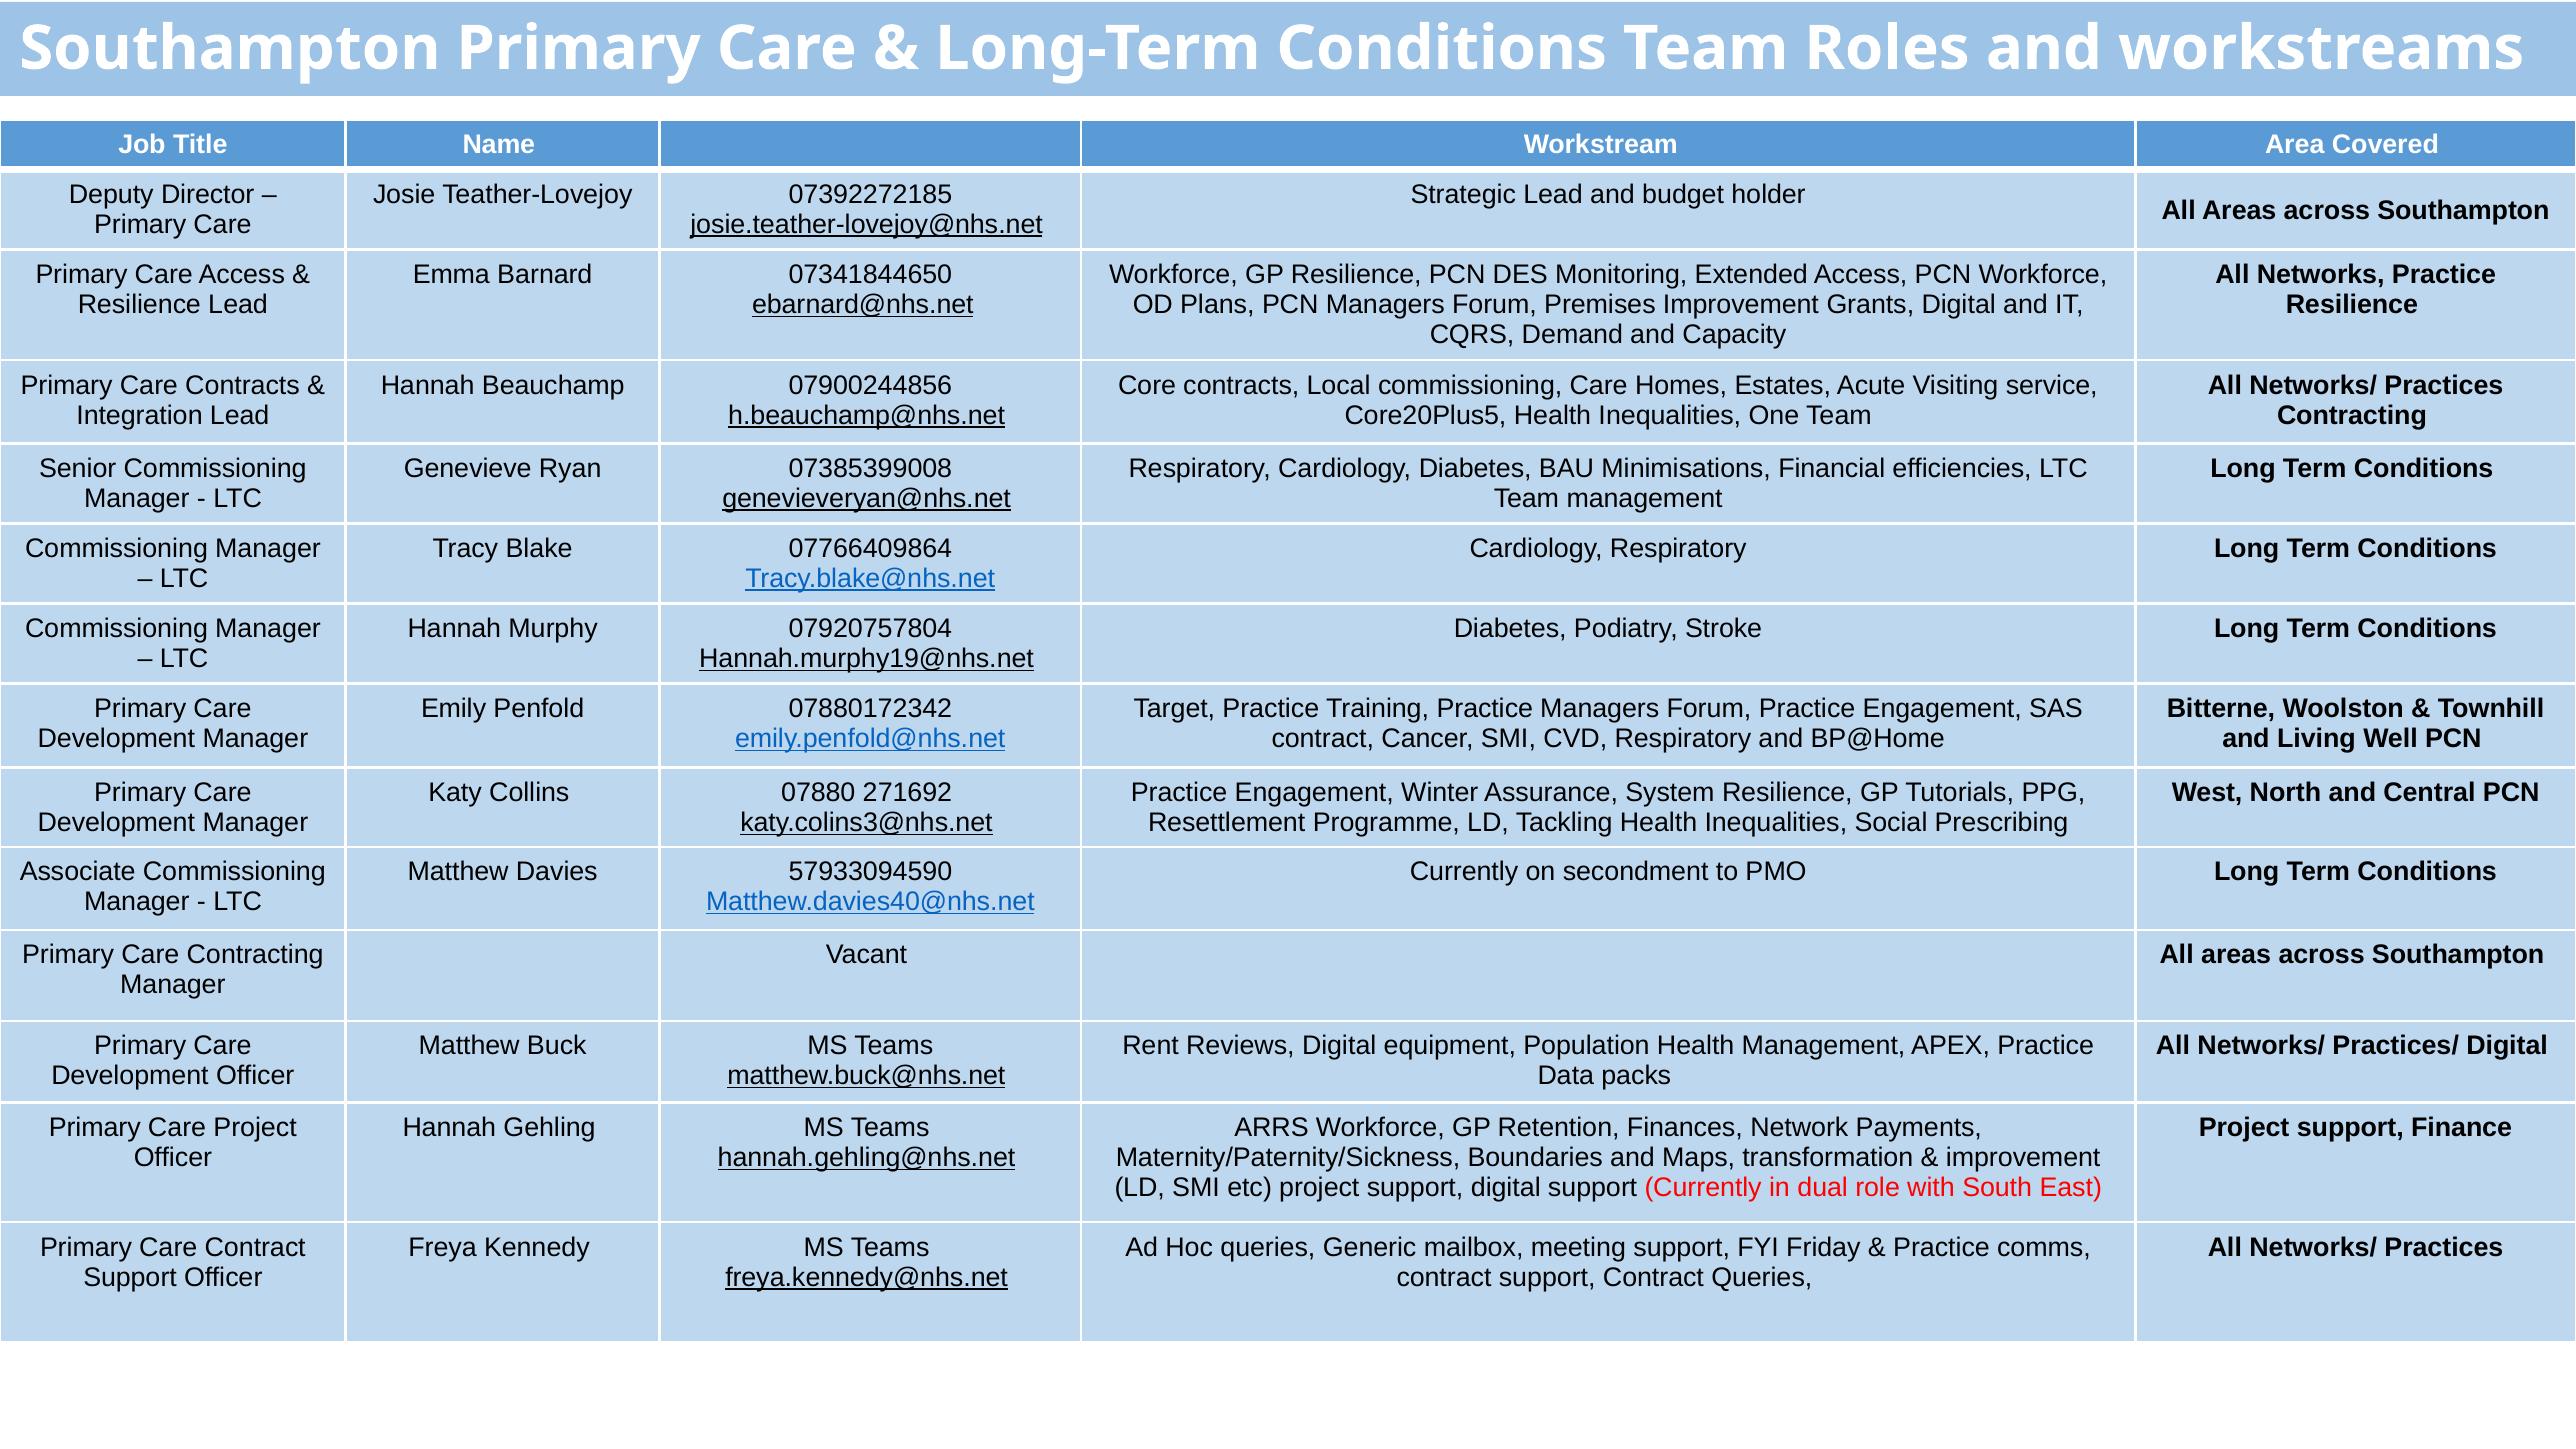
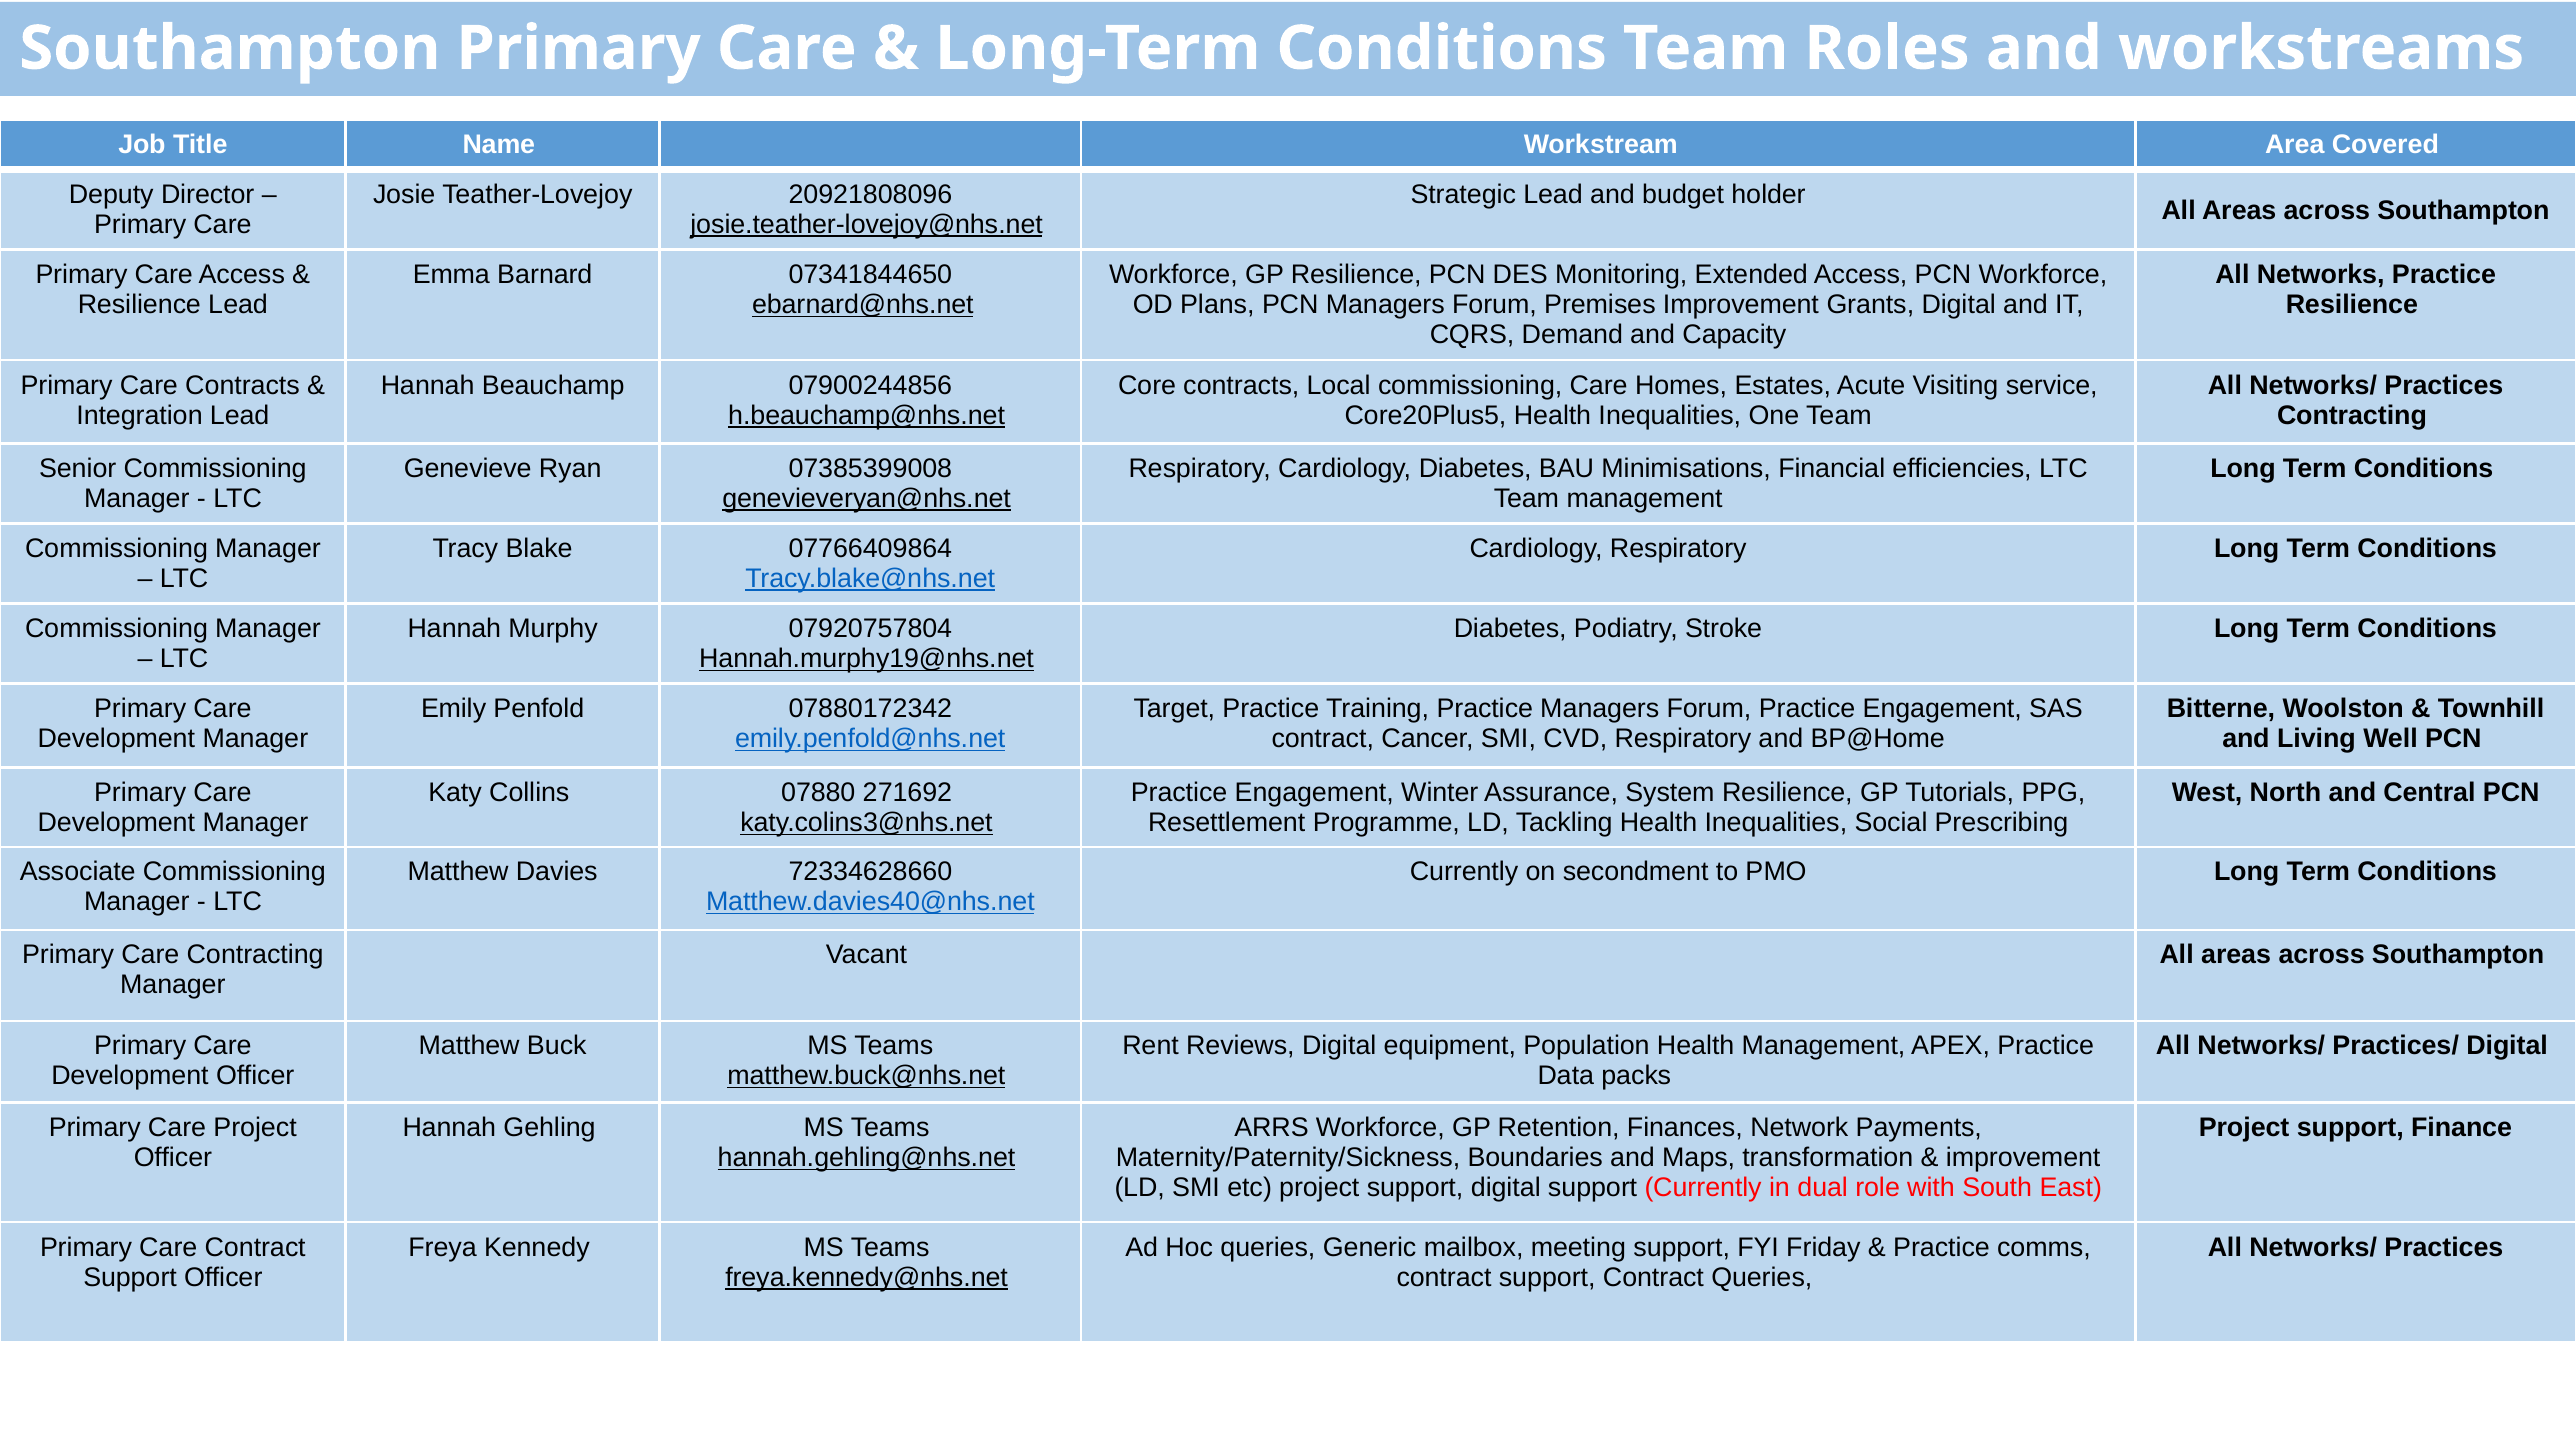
07392272185: 07392272185 -> 20921808096
57933094590: 57933094590 -> 72334628660
